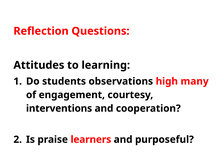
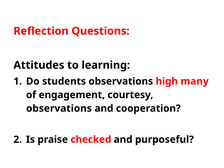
interventions at (59, 108): interventions -> observations
learners: learners -> checked
